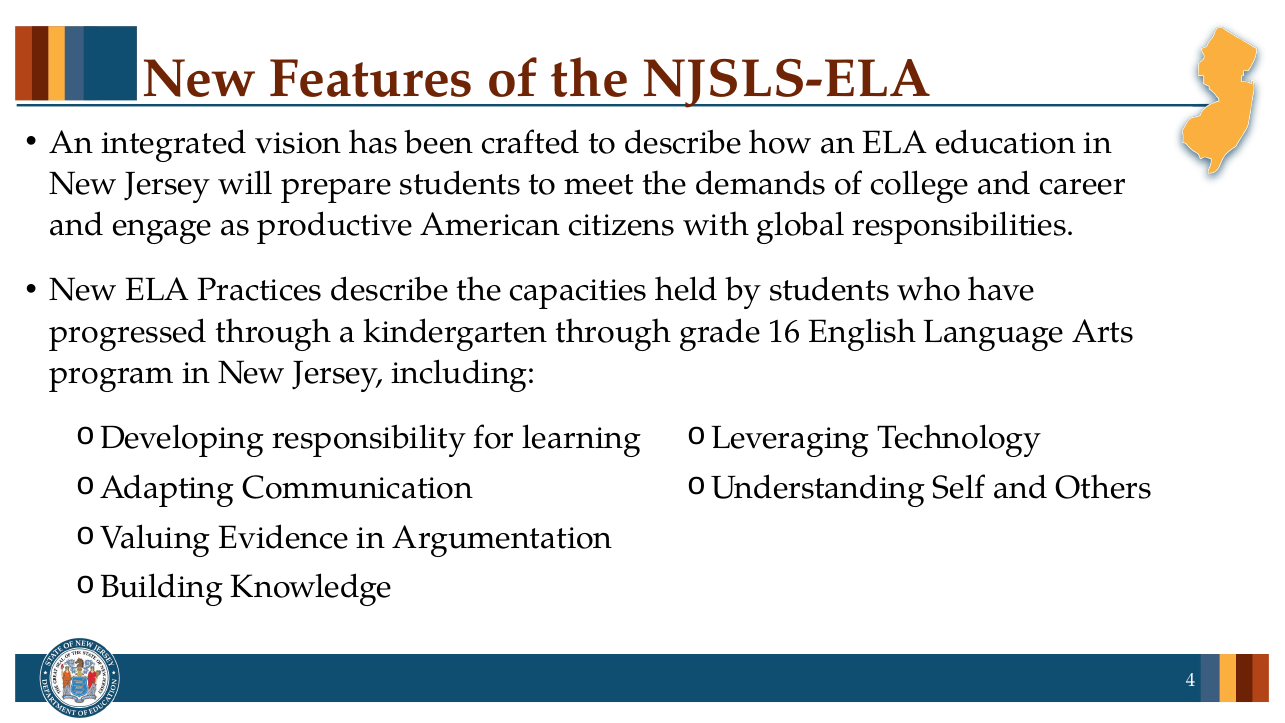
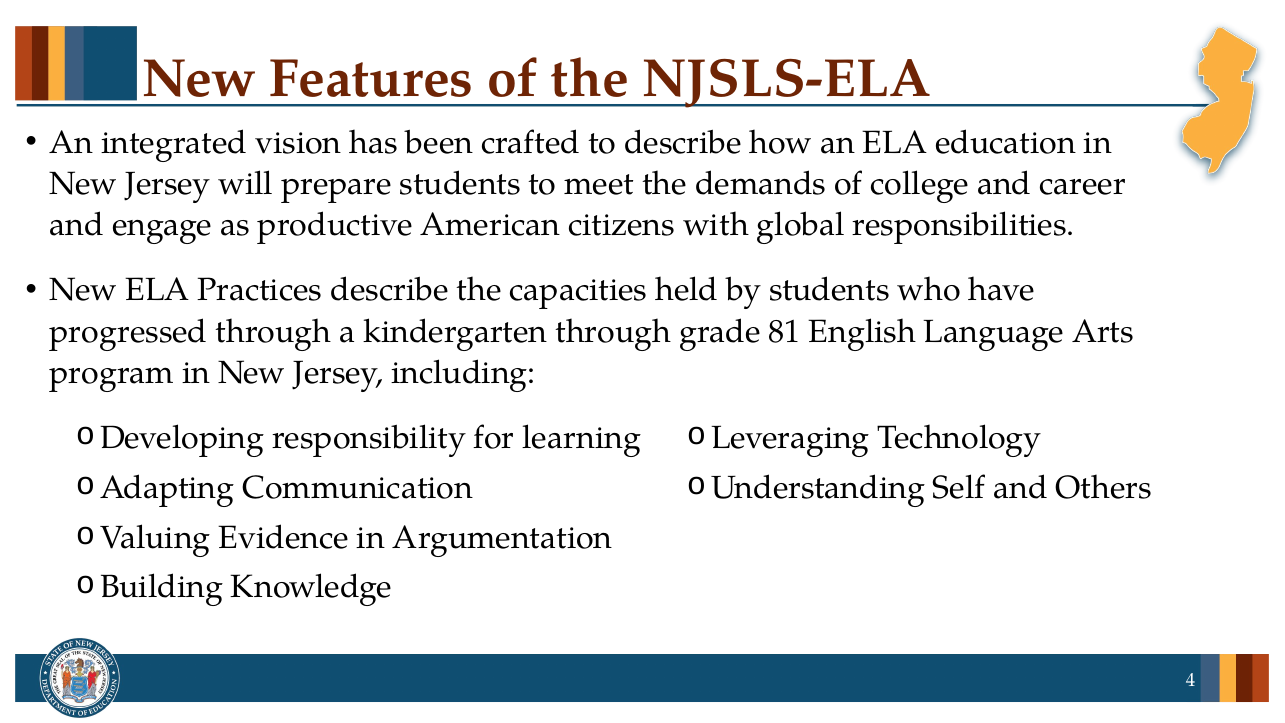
16: 16 -> 81
